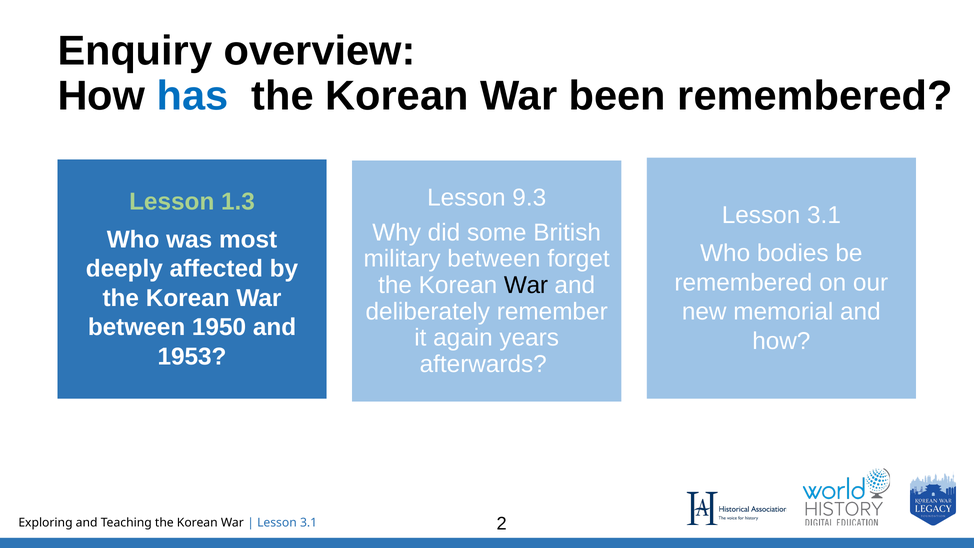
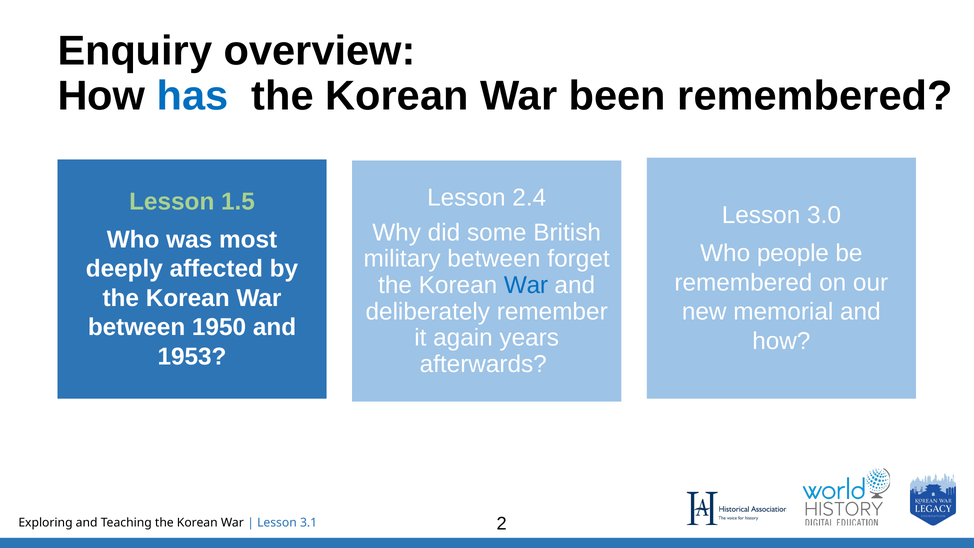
9.3: 9.3 -> 2.4
1.3: 1.3 -> 1.5
3.1 at (824, 215): 3.1 -> 3.0
bodies: bodies -> people
War at (526, 285) colour: black -> blue
